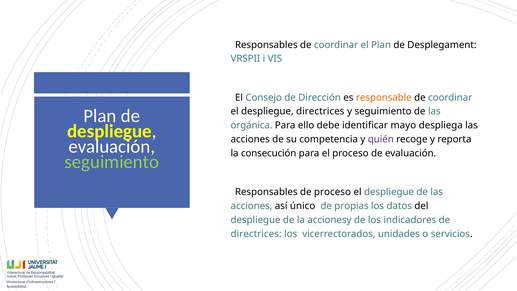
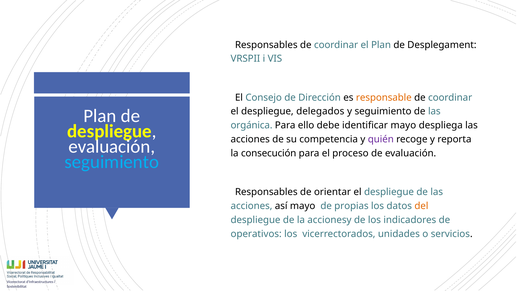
despliegue directrices: directrices -> delegados
seguimiento at (112, 162) colour: light green -> light blue
de proceso: proceso -> orientar
así único: único -> mayo
del colour: black -> orange
directrices at (256, 234): directrices -> operativos
